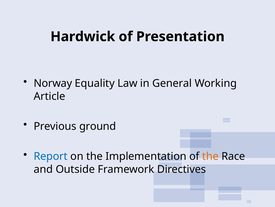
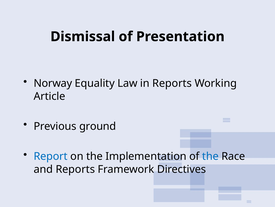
Hardwick: Hardwick -> Dismissal
in General: General -> Reports
the at (210, 156) colour: orange -> blue
and Outside: Outside -> Reports
